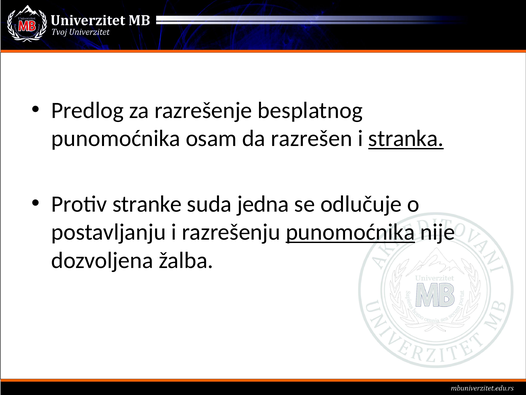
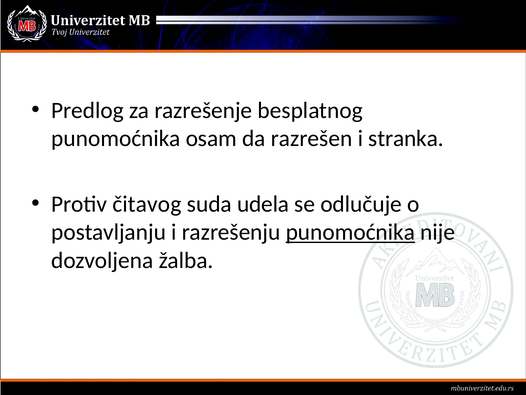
stranka underline: present -> none
stranke: stranke -> čitavog
jedna: jedna -> udela
